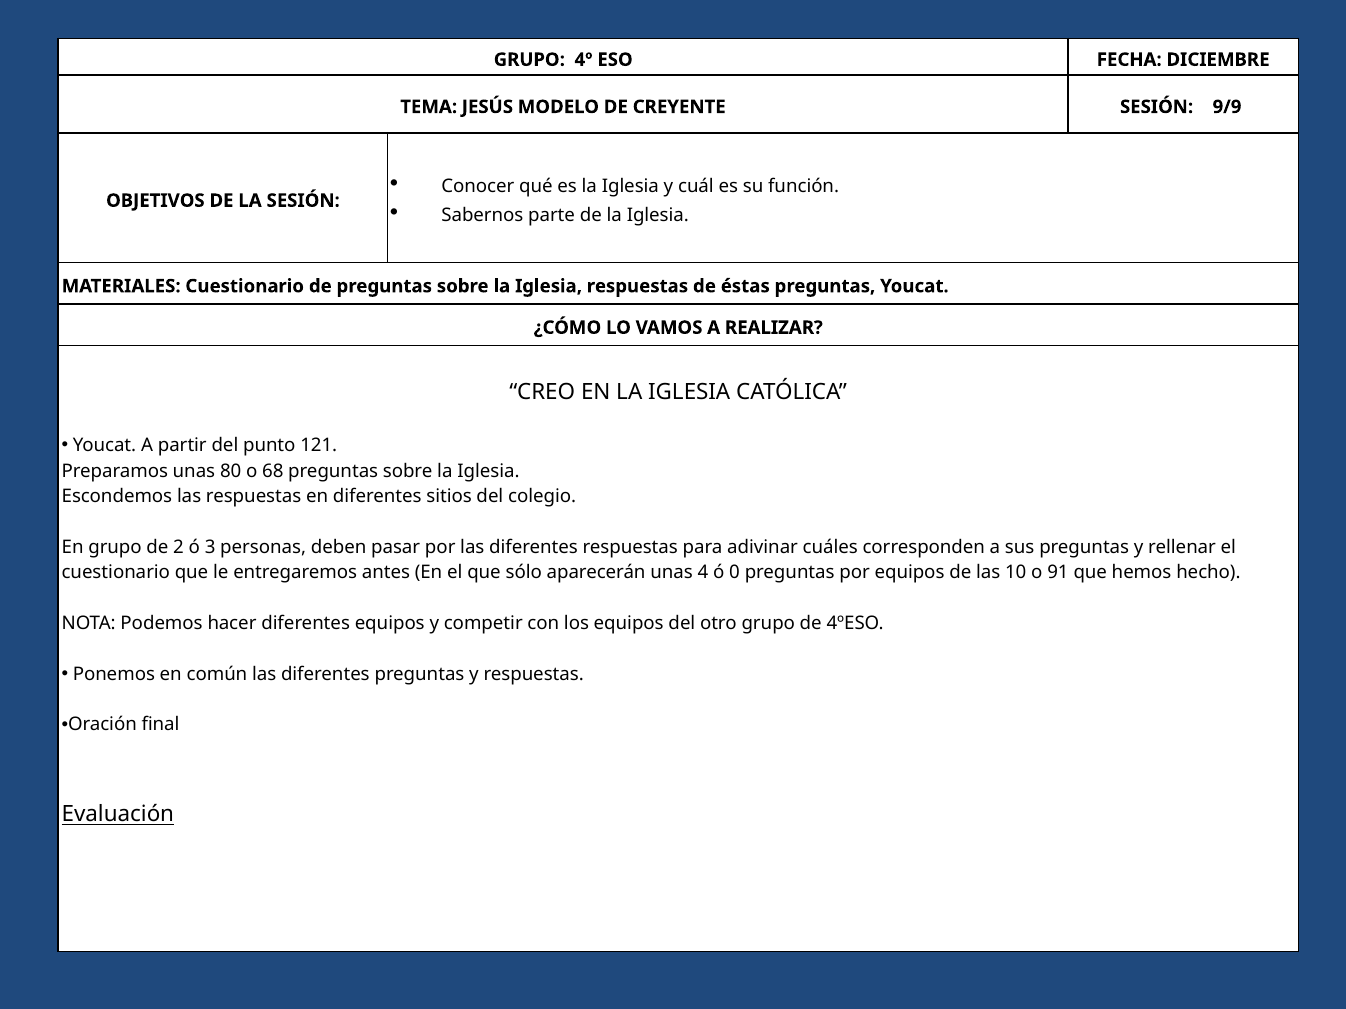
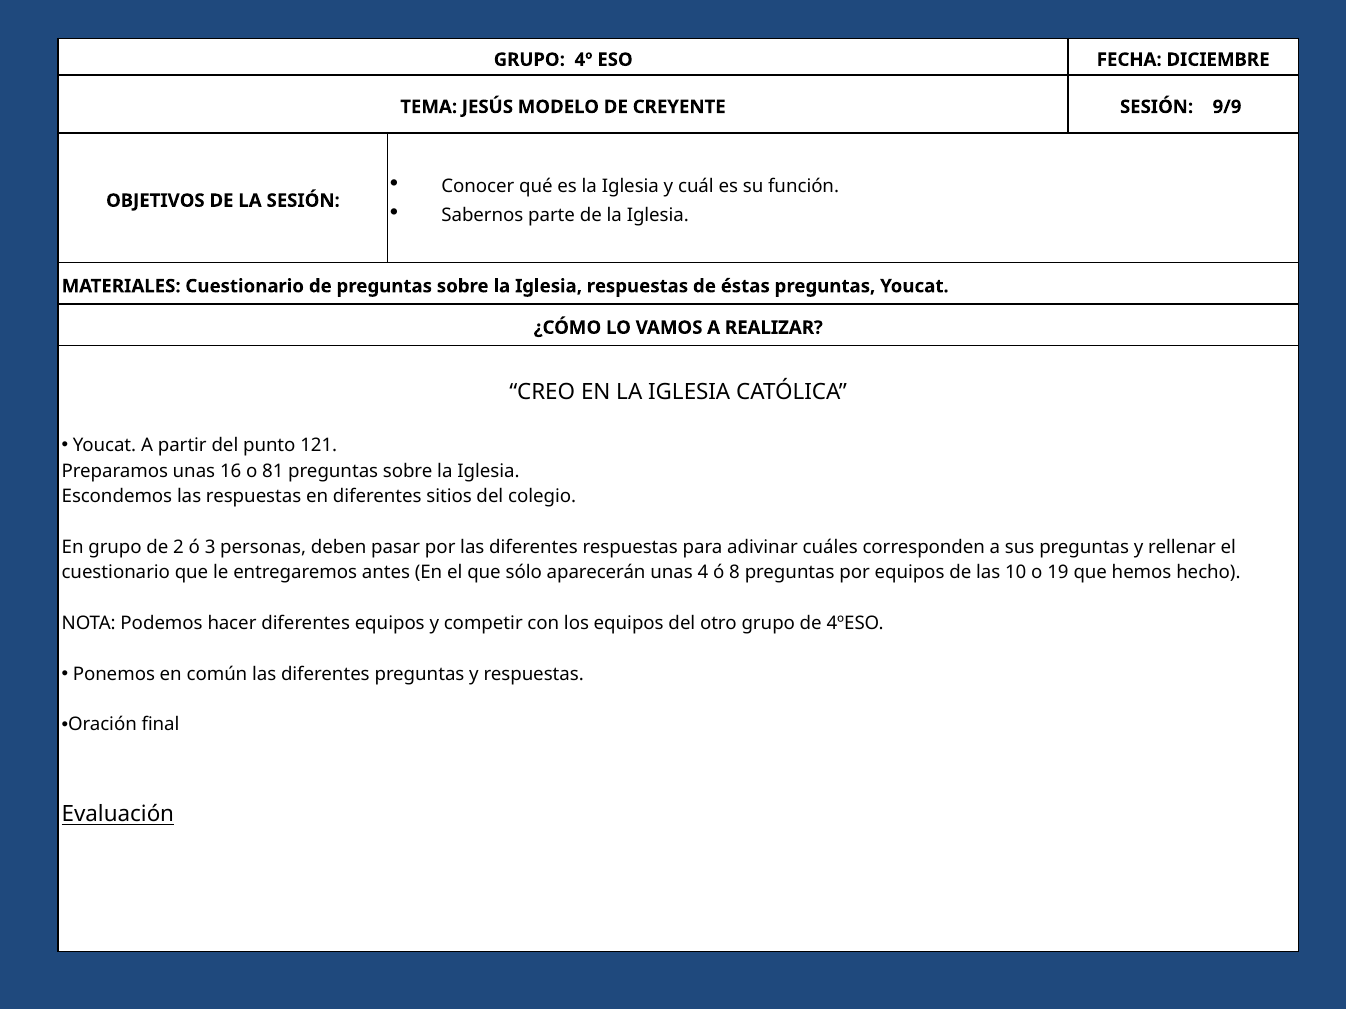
80: 80 -> 16
68: 68 -> 81
0: 0 -> 8
91: 91 -> 19
